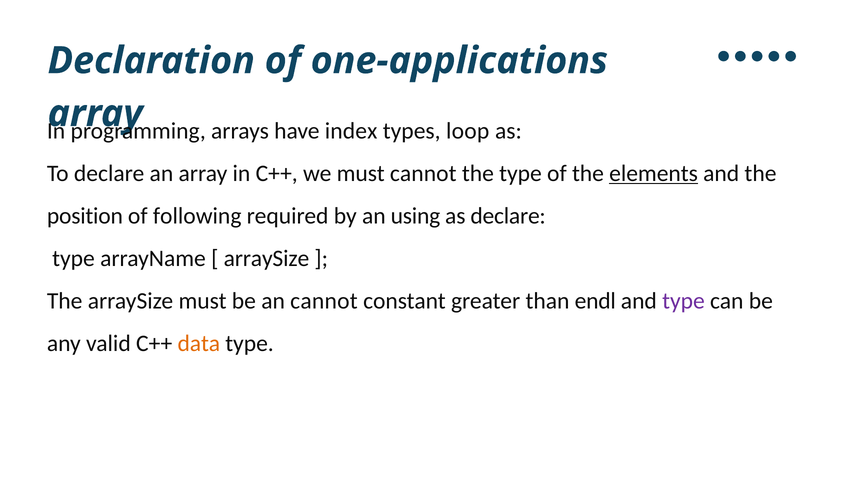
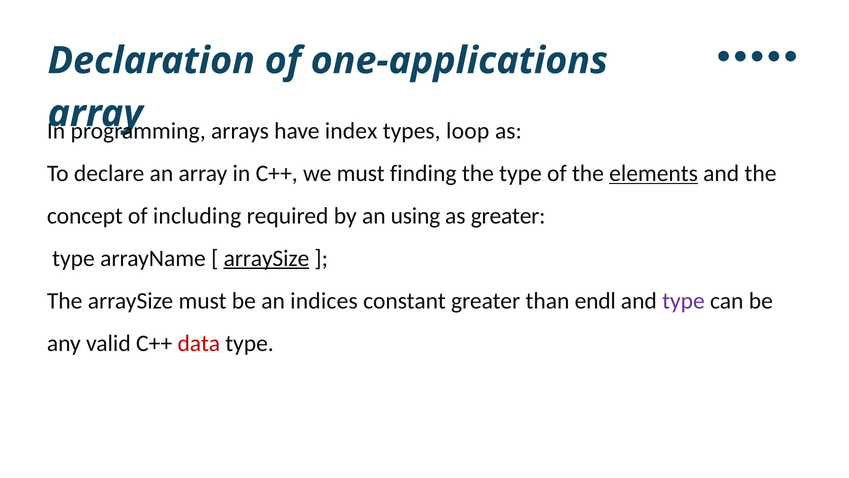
must cannot: cannot -> finding
position: position -> concept
following: following -> including
as declare: declare -> greater
arraySize at (266, 258) underline: none -> present
an cannot: cannot -> indices
data colour: orange -> red
